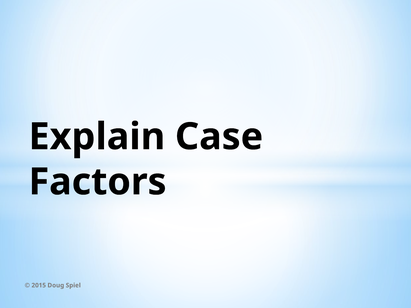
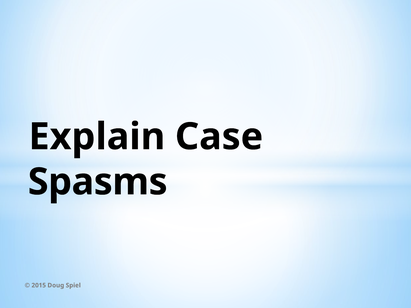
Factors: Factors -> Spasms
